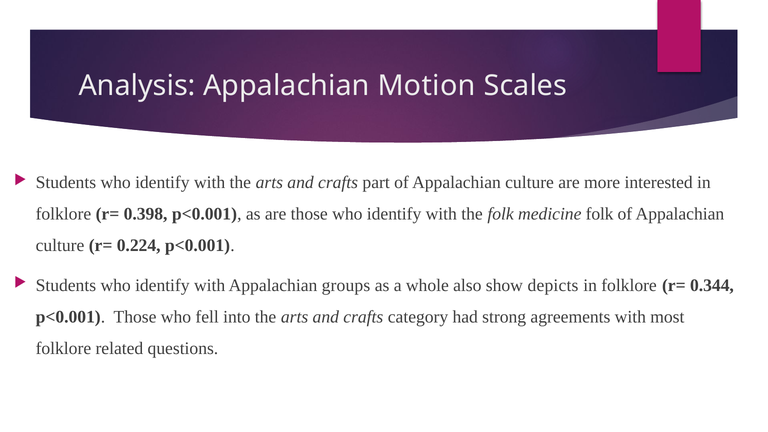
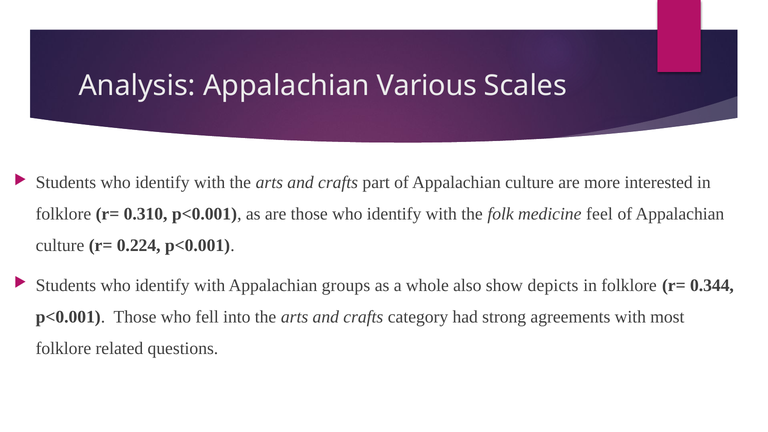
Motion: Motion -> Various
0.398: 0.398 -> 0.310
medicine folk: folk -> feel
